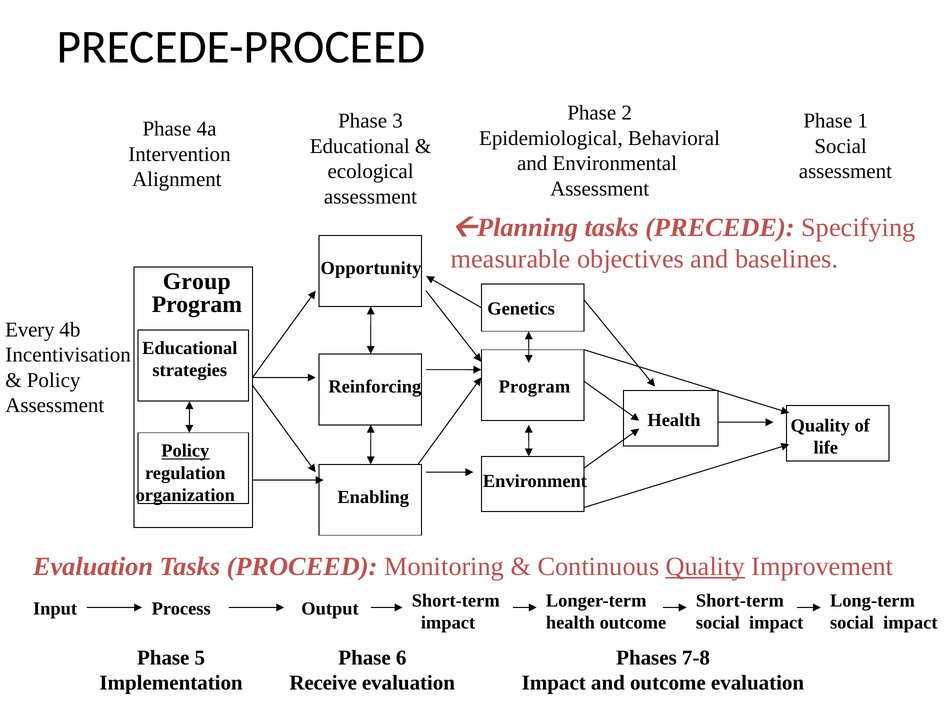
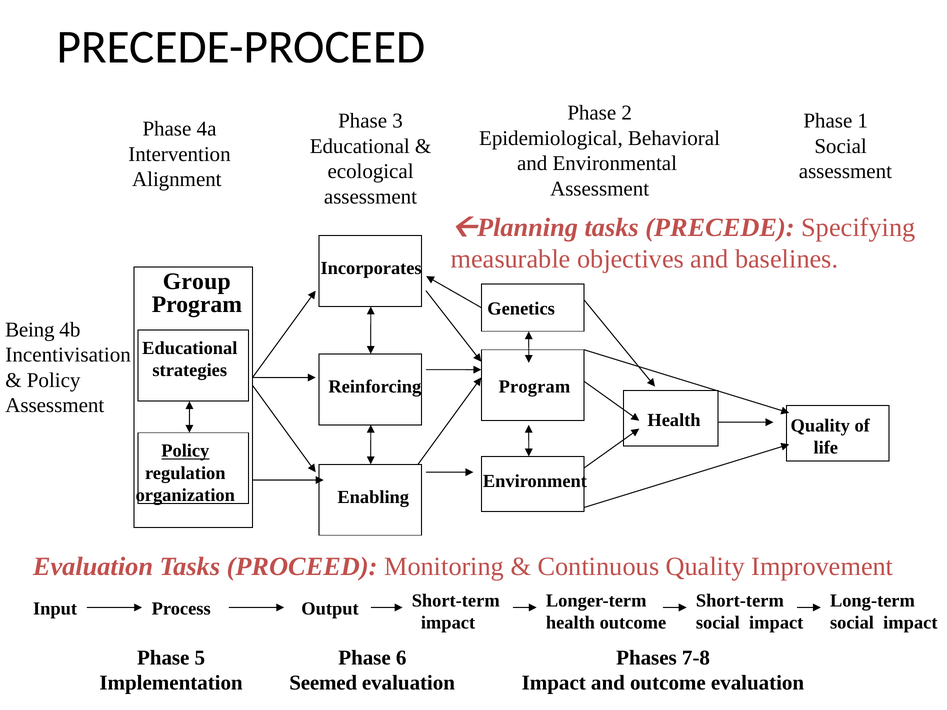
Opportunity: Opportunity -> Incorporates
Every: Every -> Being
Quality at (705, 567) underline: present -> none
Receive: Receive -> Seemed
